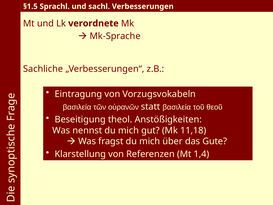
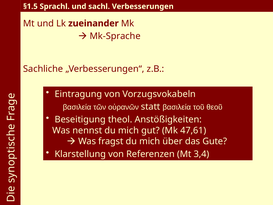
verordnete: verordnete -> zueinander
11,18: 11,18 -> 47,61
1,4: 1,4 -> 3,4
